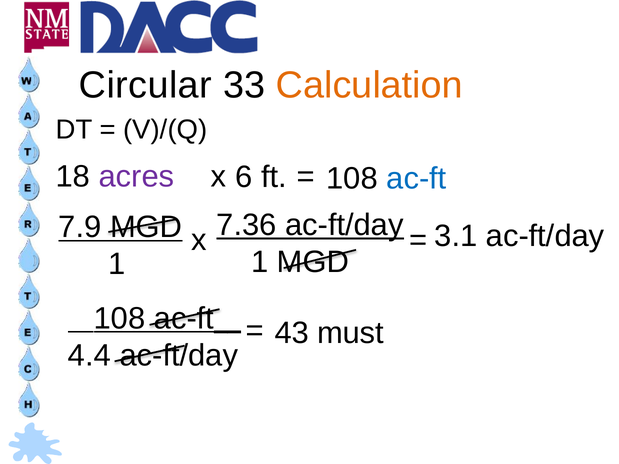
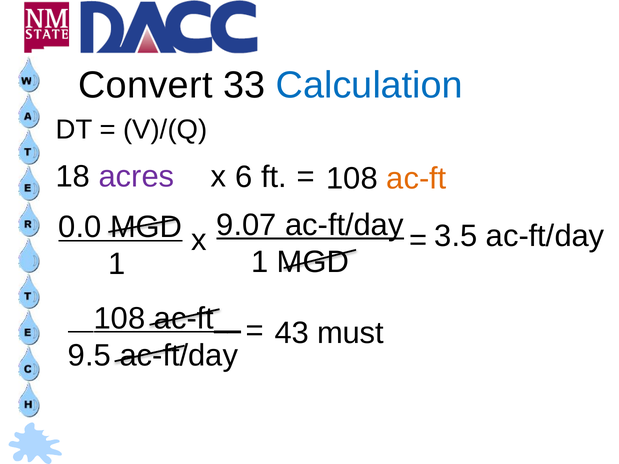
Circular: Circular -> Convert
Calculation colour: orange -> blue
ac-ft at (416, 179) colour: blue -> orange
7.36: 7.36 -> 9.07
7.9: 7.9 -> 0.0
3.1: 3.1 -> 3.5
4.4: 4.4 -> 9.5
